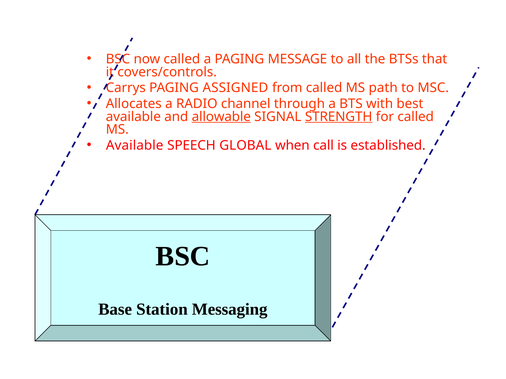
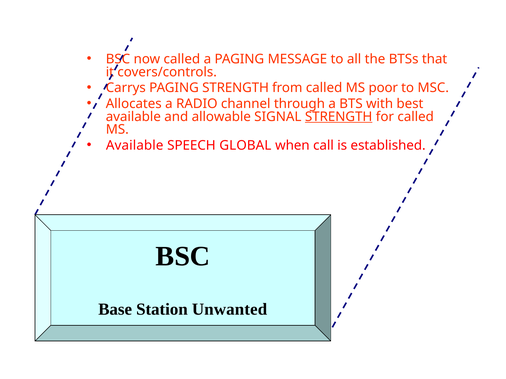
PAGING ASSIGNED: ASSIGNED -> STRENGTH
path: path -> poor
allowable underline: present -> none
Messaging: Messaging -> Unwanted
